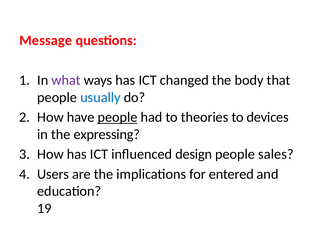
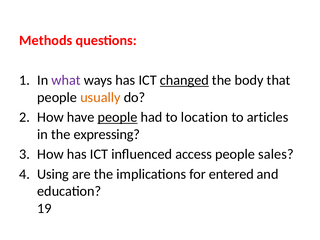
Message: Message -> Methods
changed underline: none -> present
usually colour: blue -> orange
theories: theories -> location
devices: devices -> articles
design: design -> access
Users: Users -> Using
